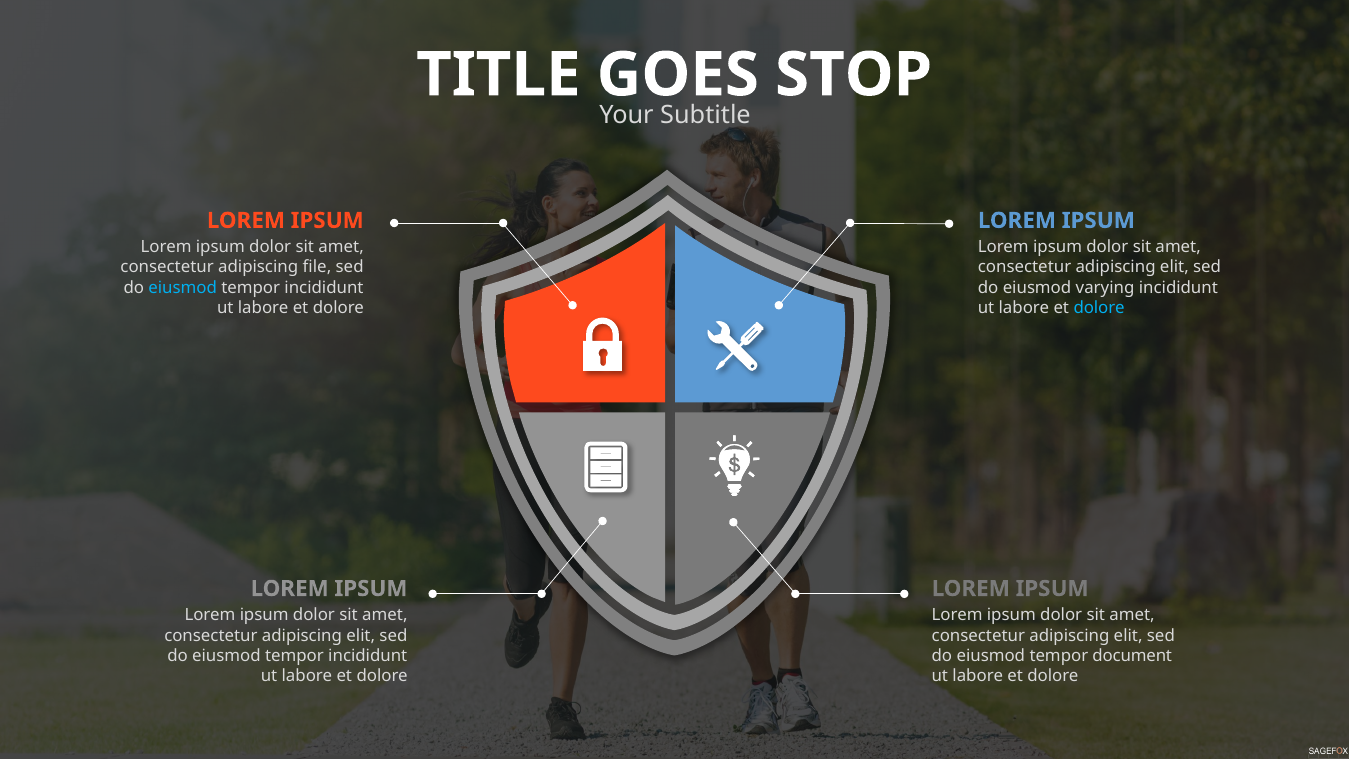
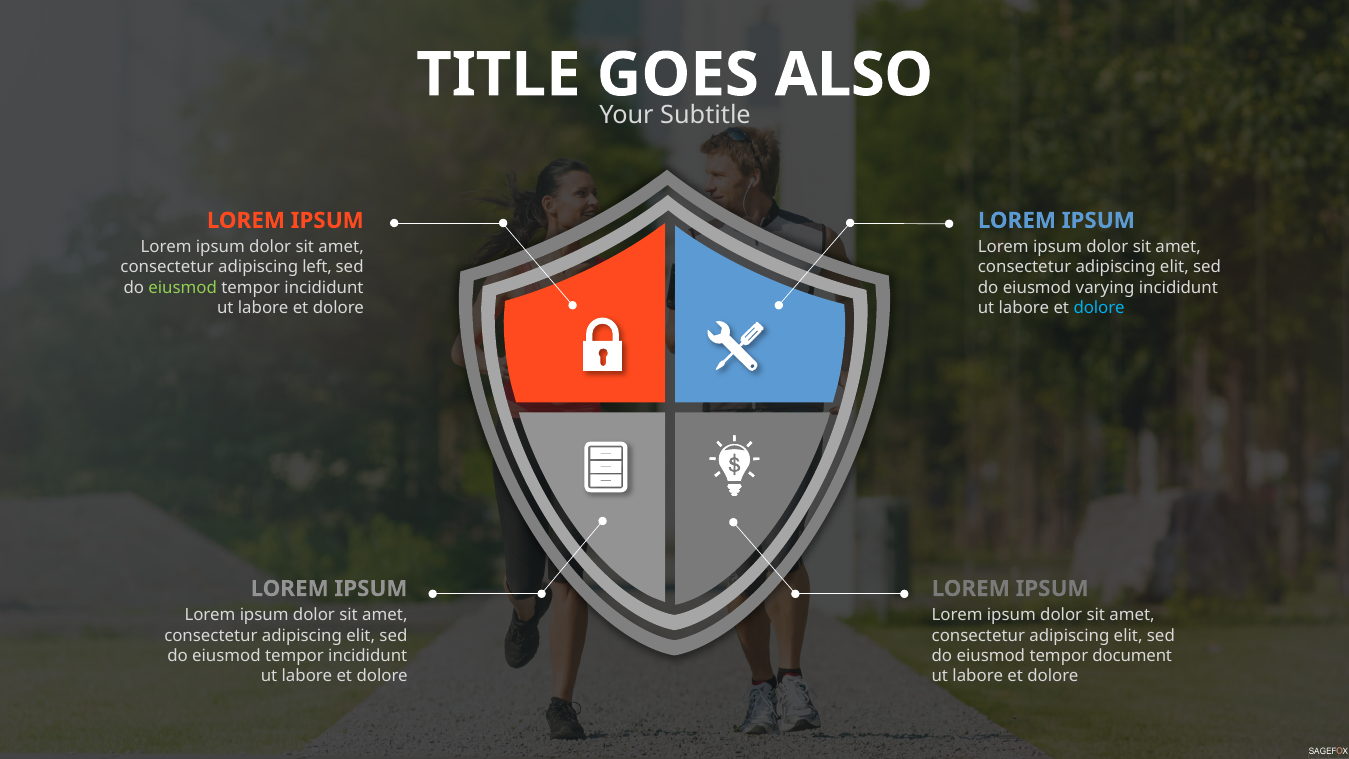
STOP: STOP -> ALSO
file: file -> left
eiusmod at (183, 288) colour: light blue -> light green
